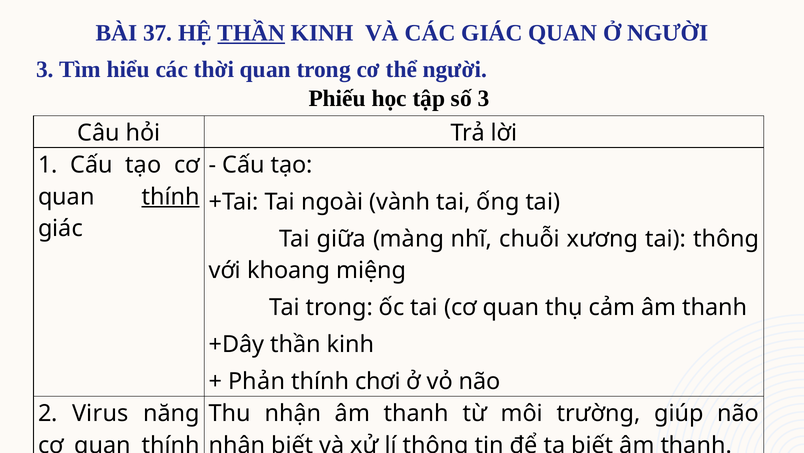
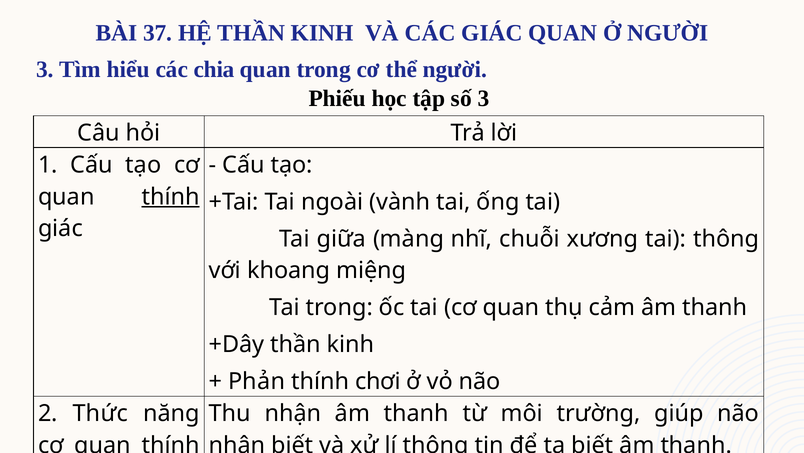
THẦN at (251, 33) underline: present -> none
thời: thời -> chia
Virus: Virus -> Thức
